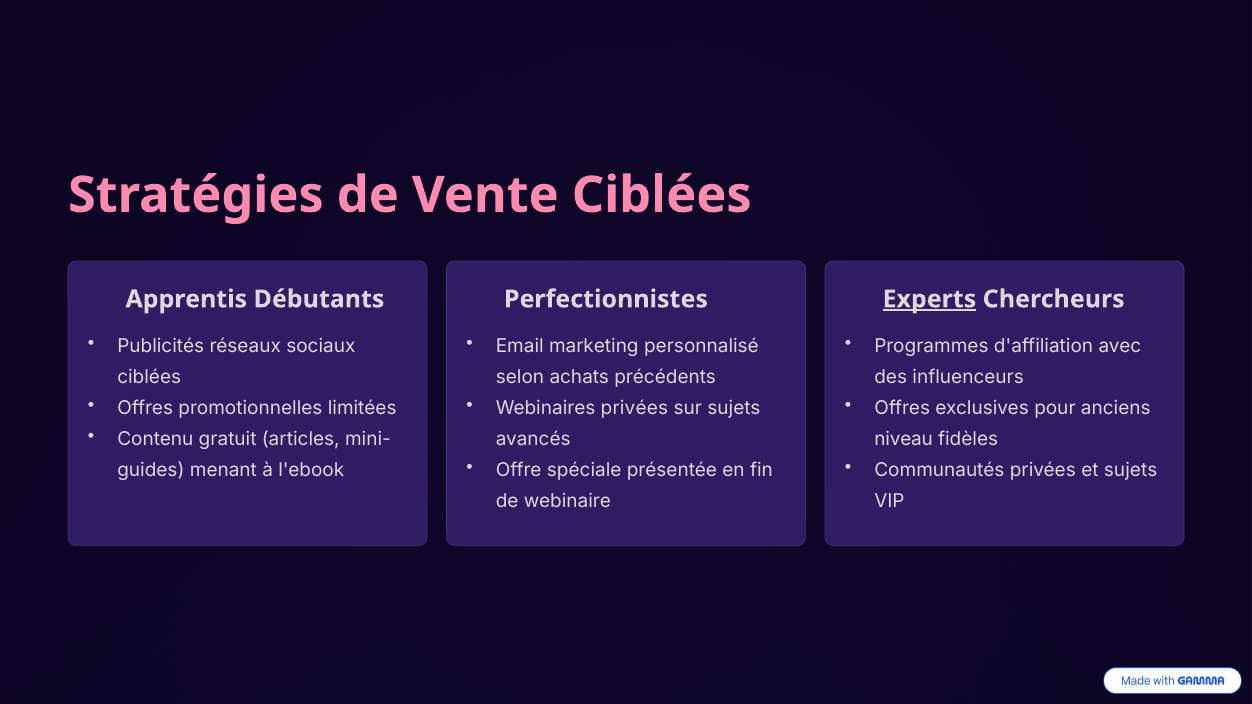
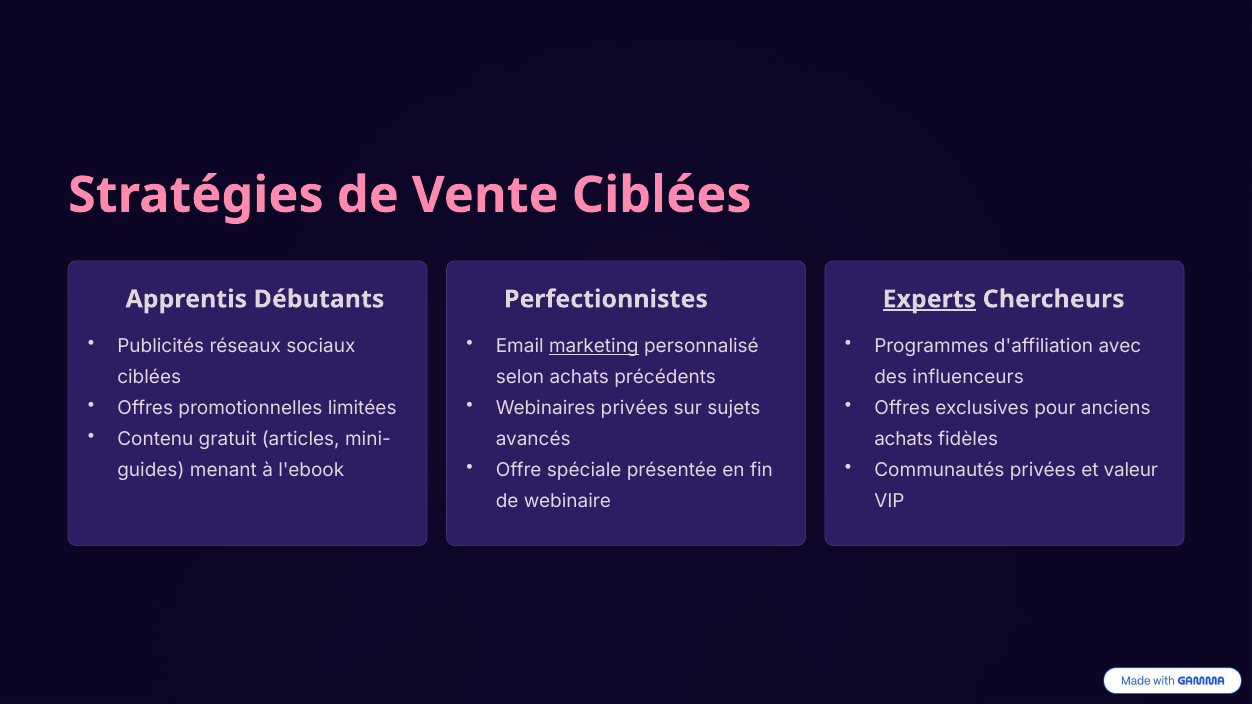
marketing underline: none -> present
niveau at (904, 440): niveau -> achats
et sujets: sujets -> valeur
